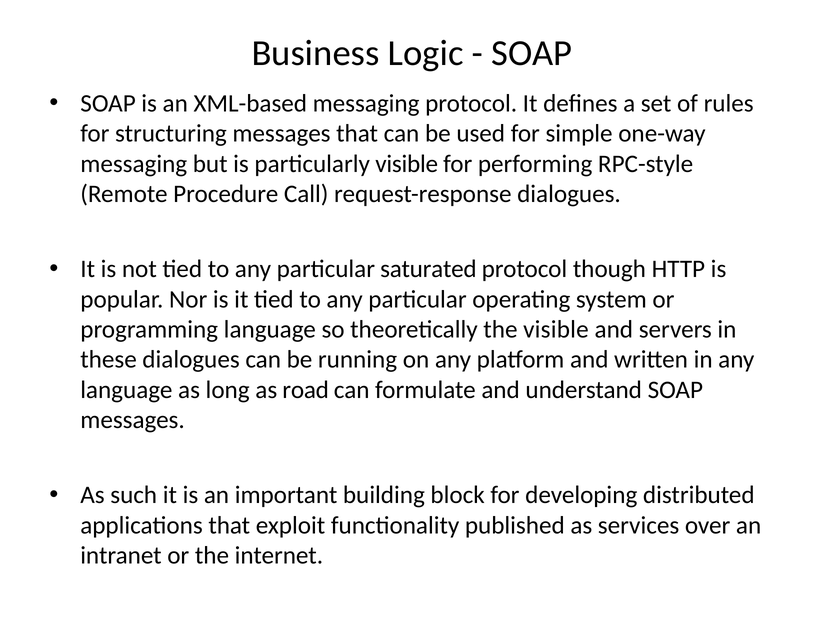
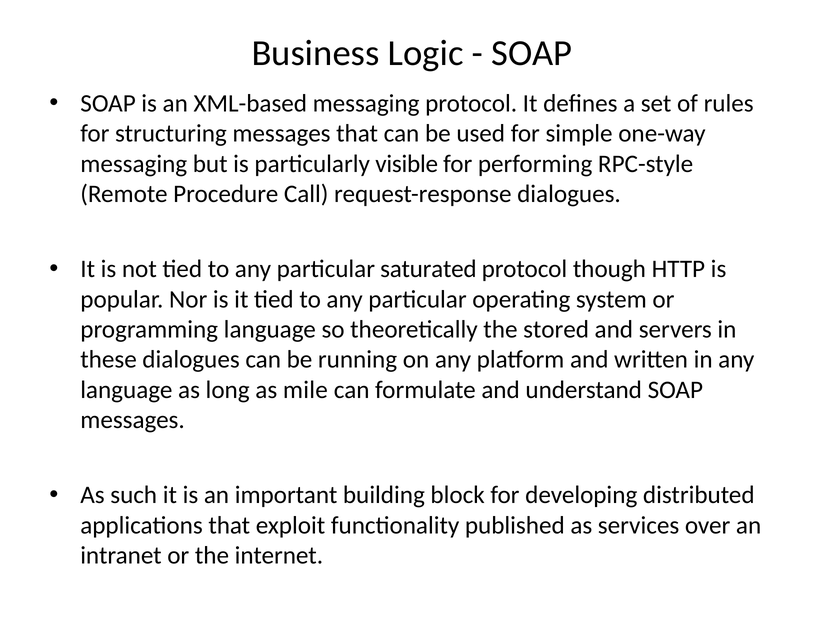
the visible: visible -> stored
road: road -> mile
